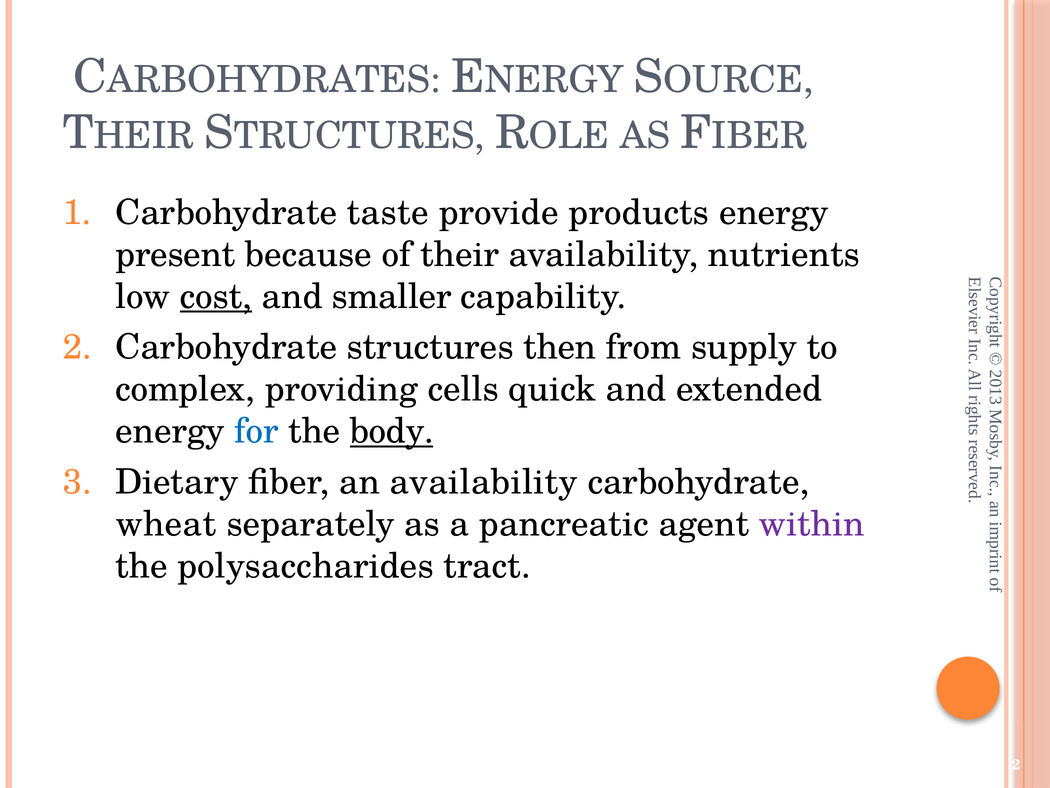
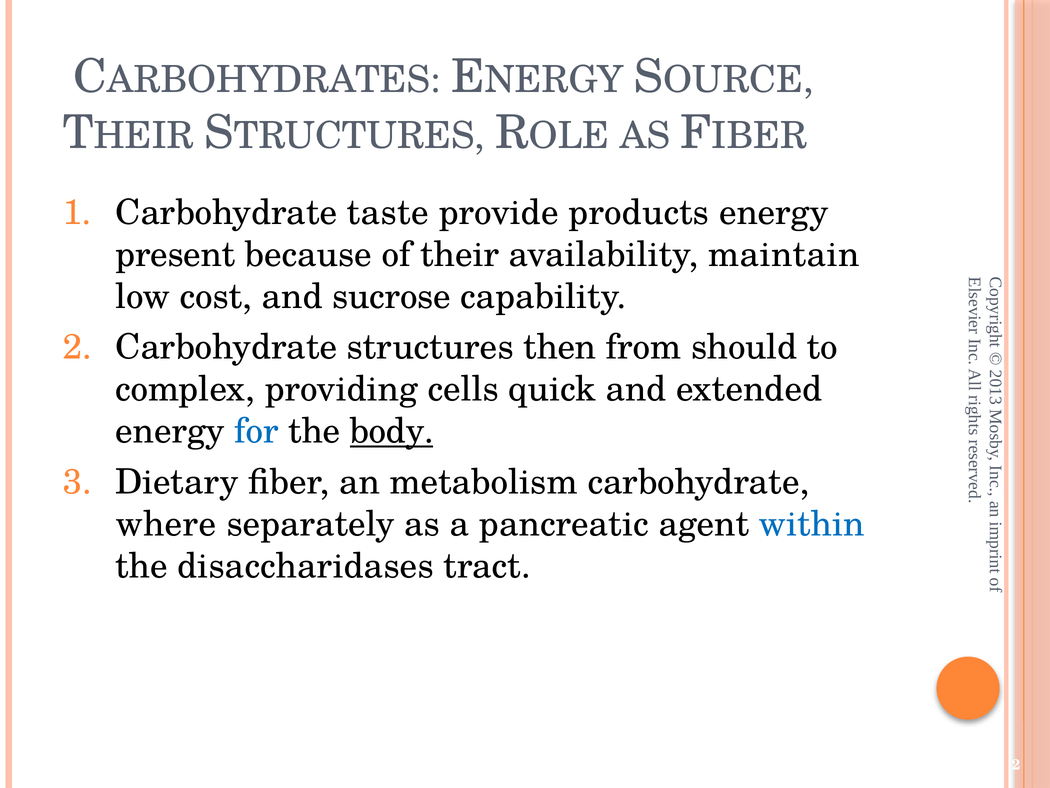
nutrients: nutrients -> maintain
cost underline: present -> none
smaller: smaller -> sucrose
supply: supply -> should
an availability: availability -> metabolism
wheat: wheat -> where
within colour: purple -> blue
polysaccharides: polysaccharides -> disaccharidases
